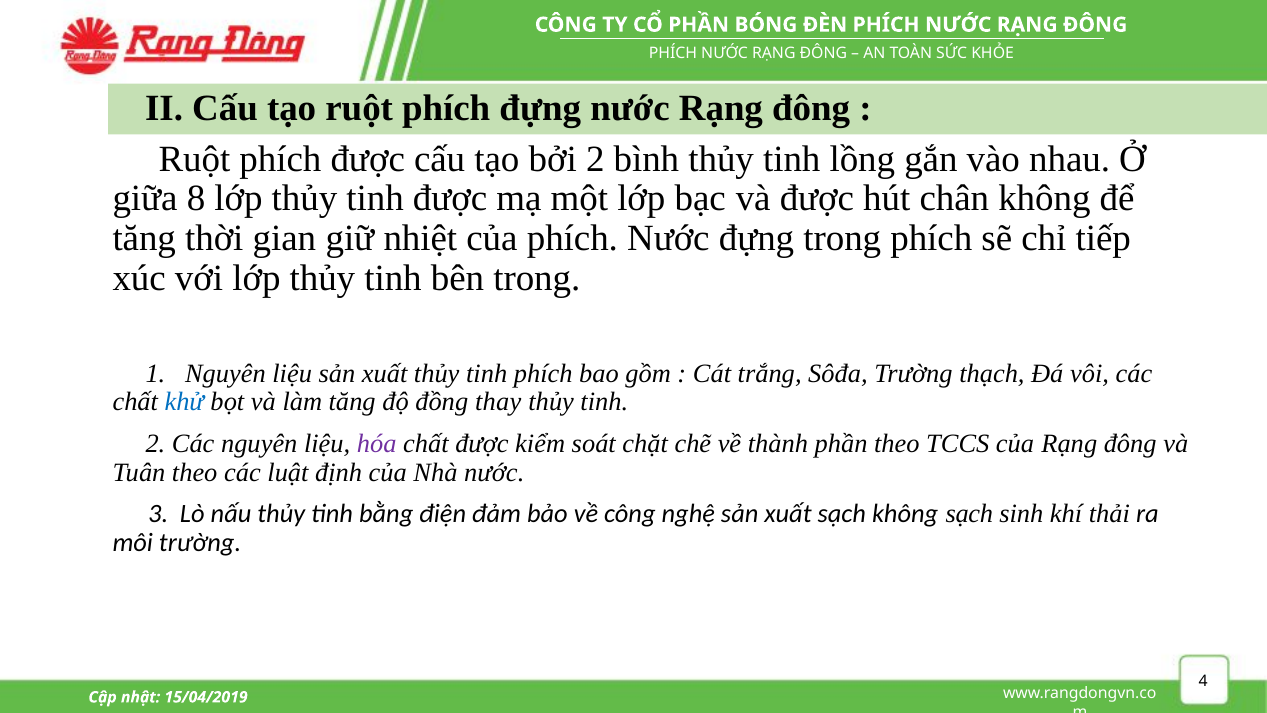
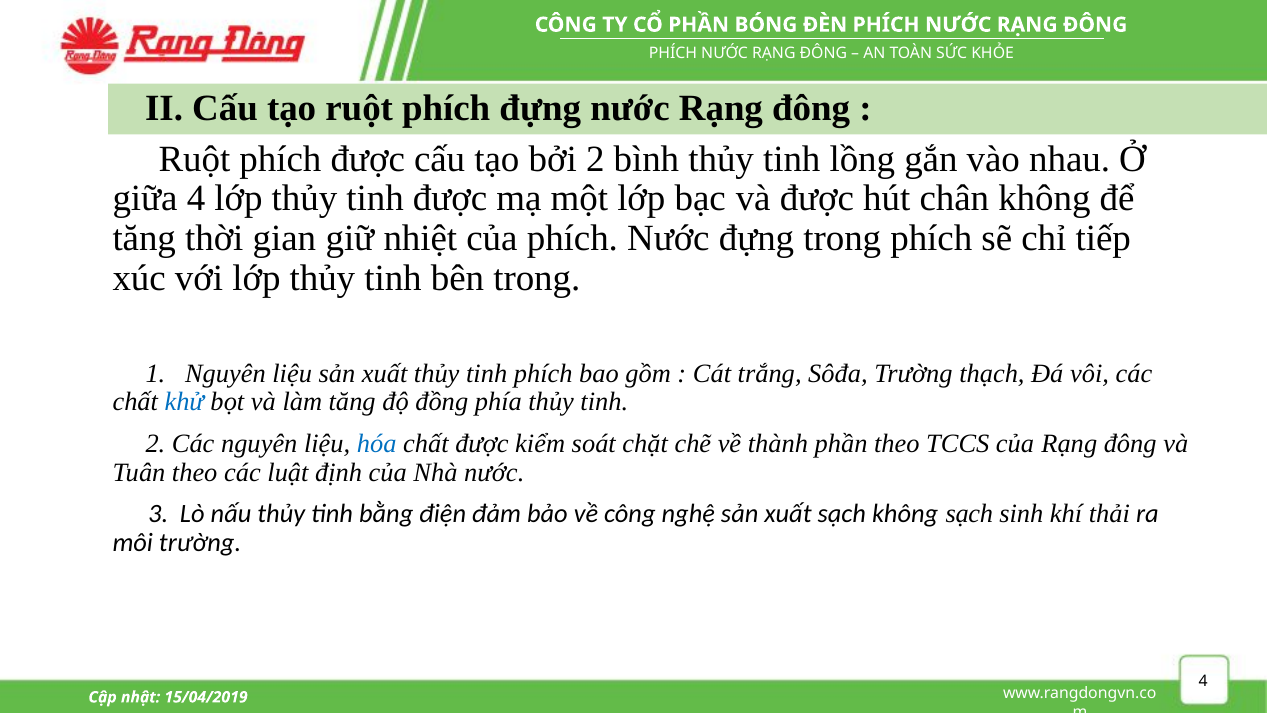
giữa 8: 8 -> 4
thay: thay -> phía
hóa colour: purple -> blue
